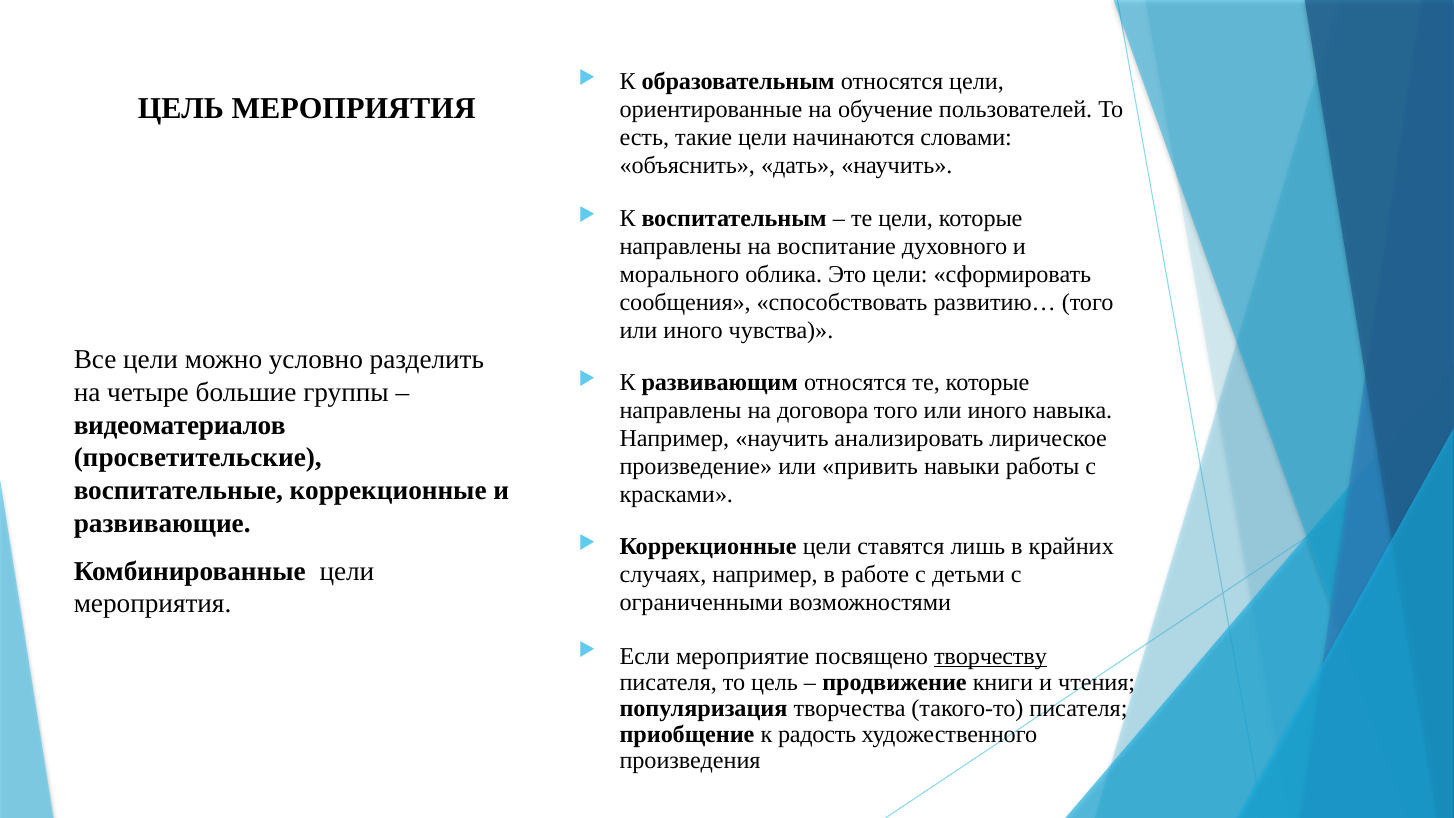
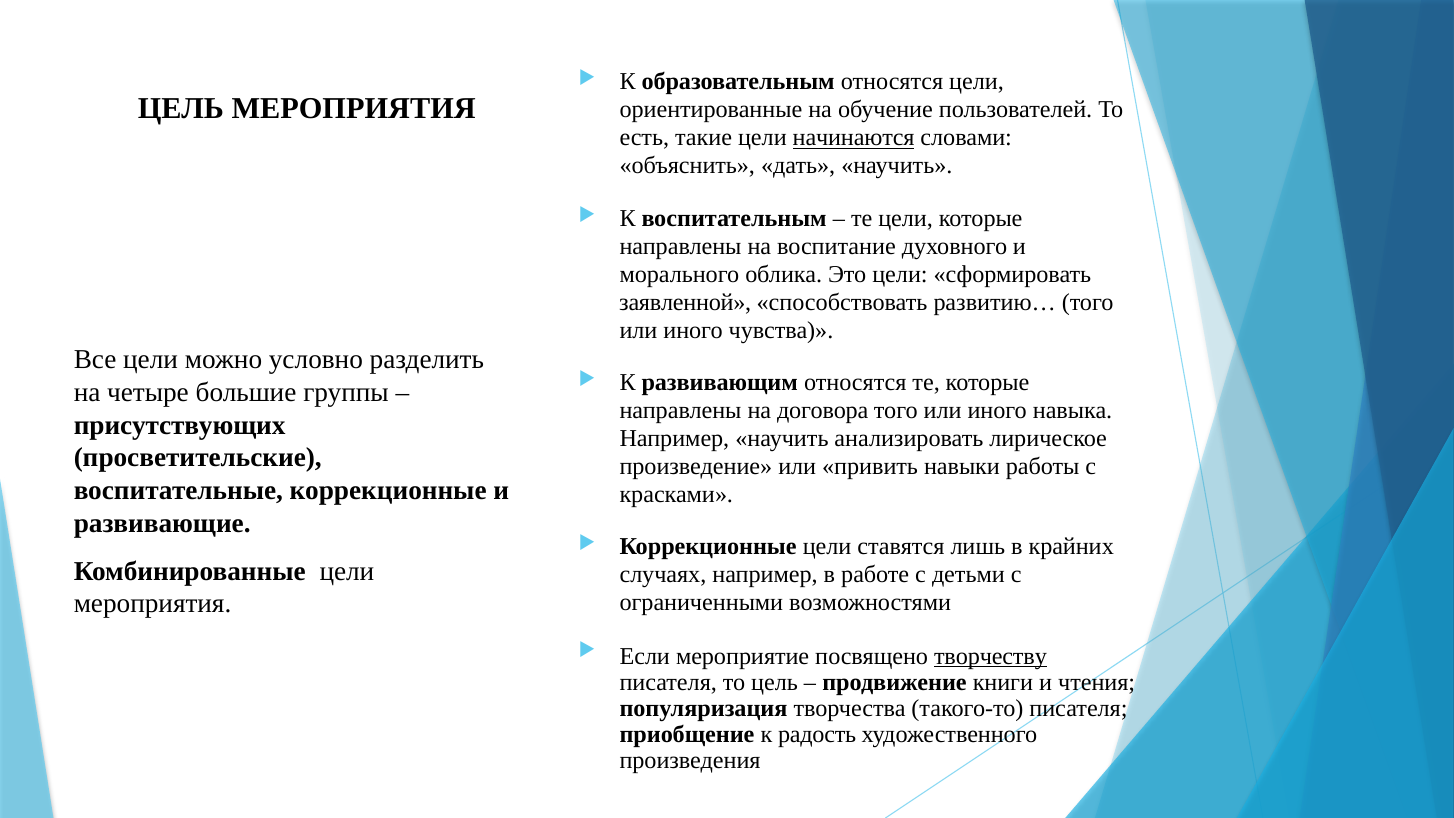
начинаются underline: none -> present
сообщения: сообщения -> заявленной
видеоматериалов: видеоматериалов -> присутствующих
